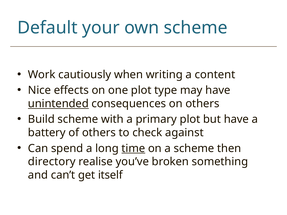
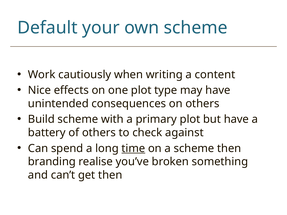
unintended underline: present -> none
directory: directory -> branding
get itself: itself -> then
